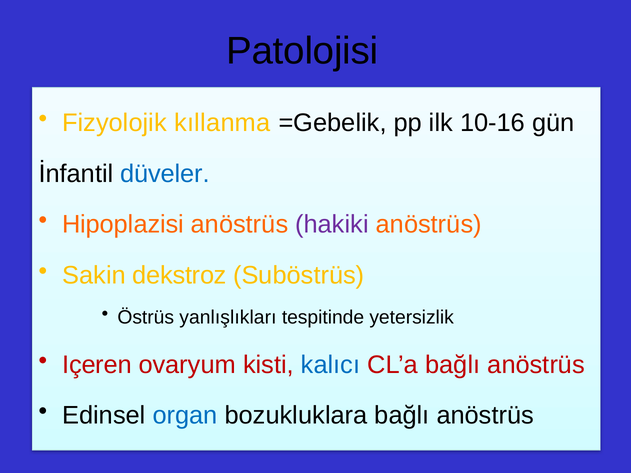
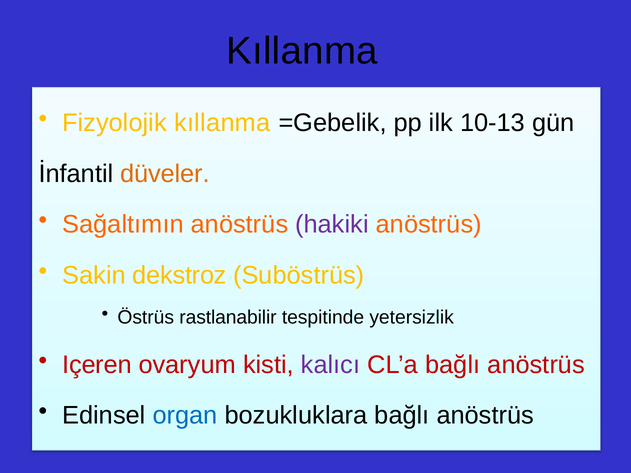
Patolojisi at (302, 51): Patolojisi -> Kıllanma
10-16: 10-16 -> 10-13
düveler colour: blue -> orange
Hipoplazisi: Hipoplazisi -> Sağaltımın
yanlışlıkları: yanlışlıkları -> rastlanabilir
kalıcı colour: blue -> purple
